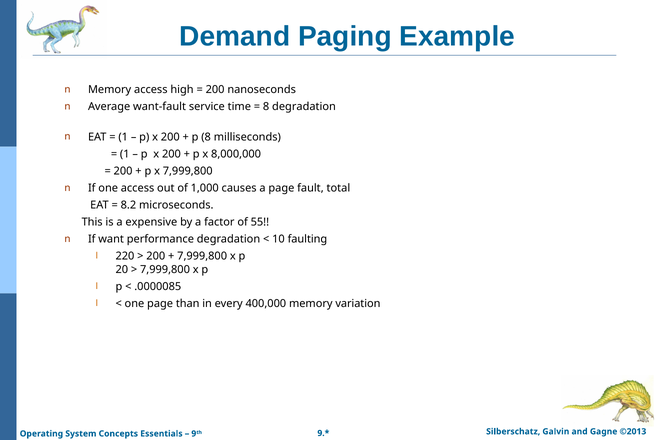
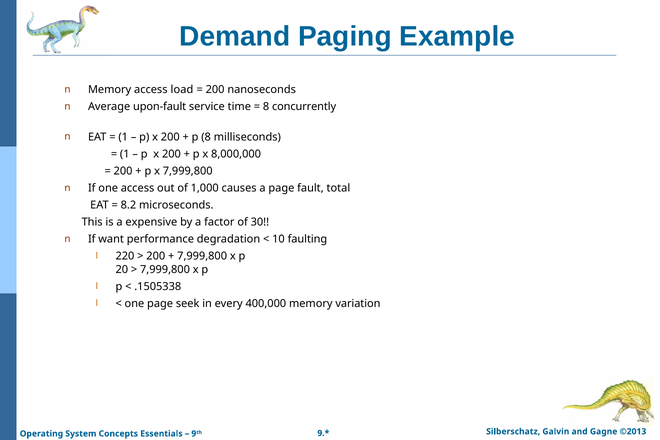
high: high -> load
want-fault: want-fault -> upon-fault
8 degradation: degradation -> concurrently
55: 55 -> 30
.0000085: .0000085 -> .1505338
than: than -> seek
